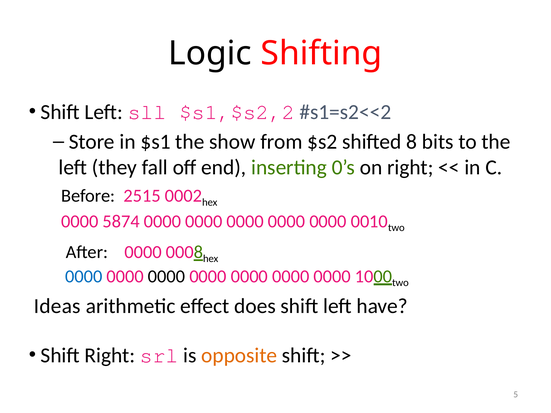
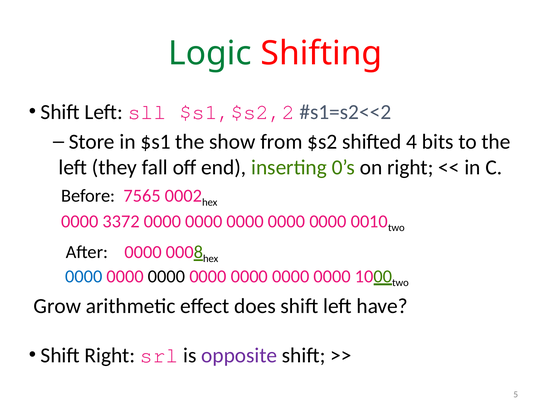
Logic colour: black -> green
8: 8 -> 4
2515: 2515 -> 7565
5874: 5874 -> 3372
Ideas: Ideas -> Grow
opposite colour: orange -> purple
